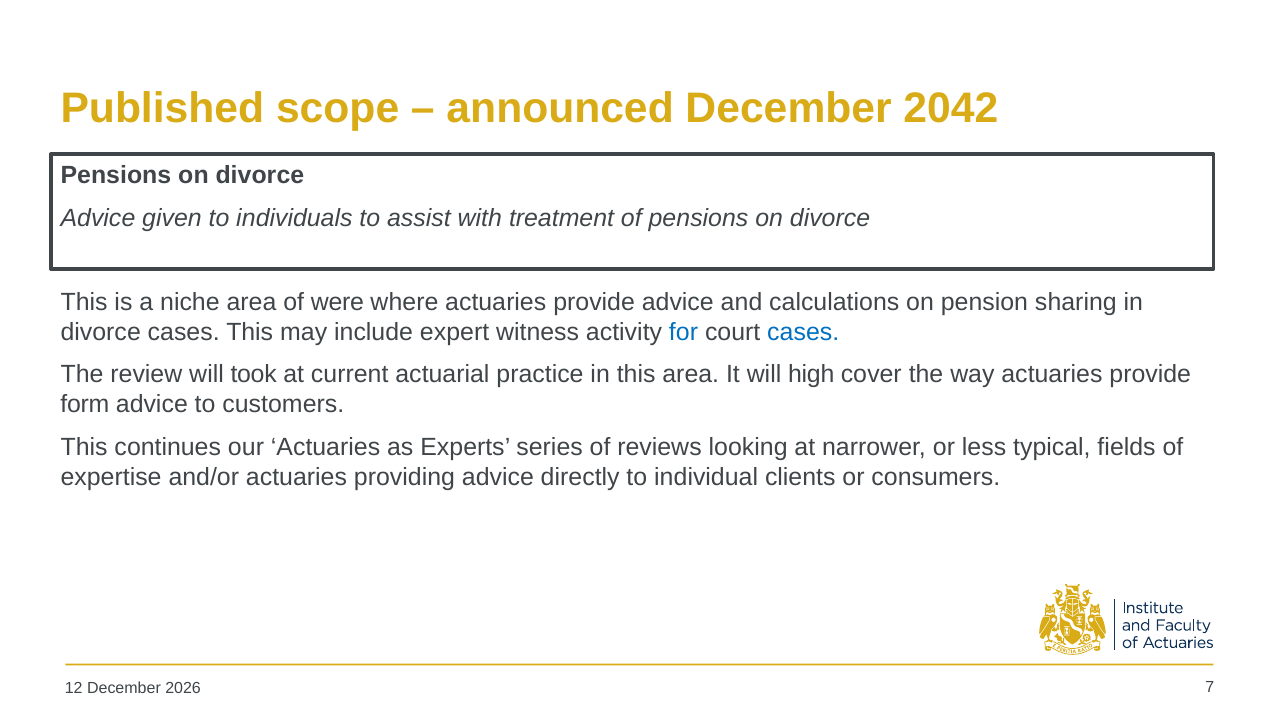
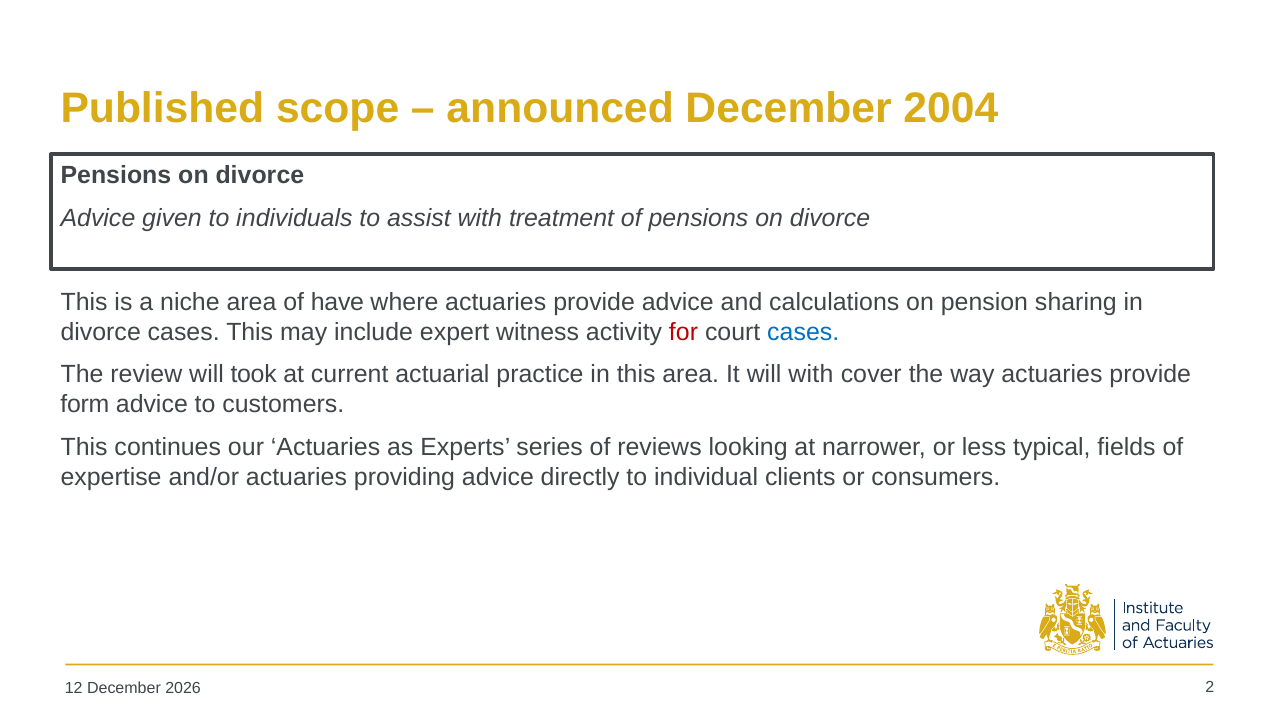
2042: 2042 -> 2004
were: were -> have
for colour: blue -> red
will high: high -> with
7: 7 -> 2
